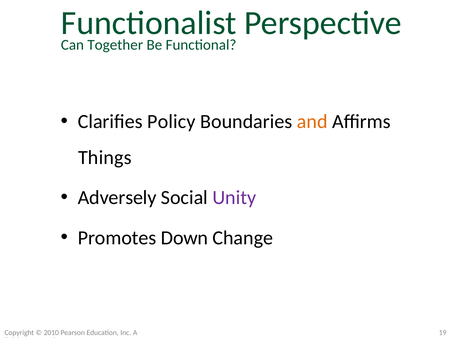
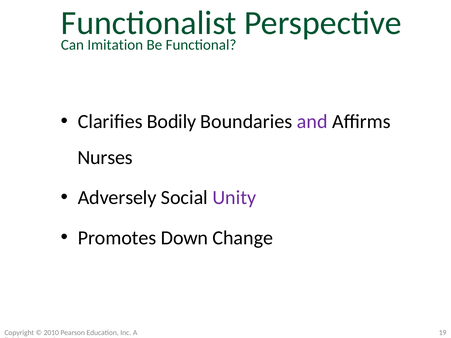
Together: Together -> Imitation
Policy: Policy -> Bodily
and colour: orange -> purple
Things: Things -> Nurses
